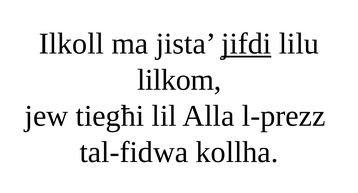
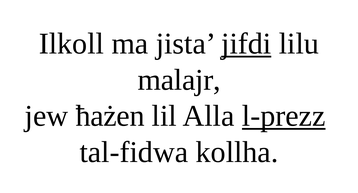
lilkom: lilkom -> malajr
tiegħi: tiegħi -> ħażen
l-prezz underline: none -> present
